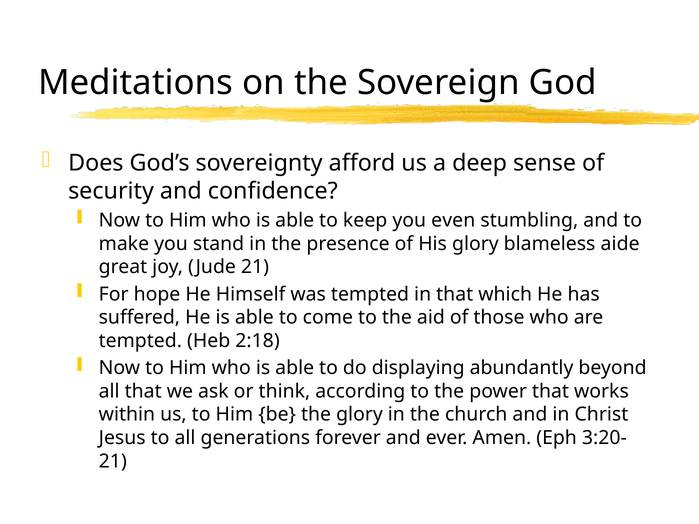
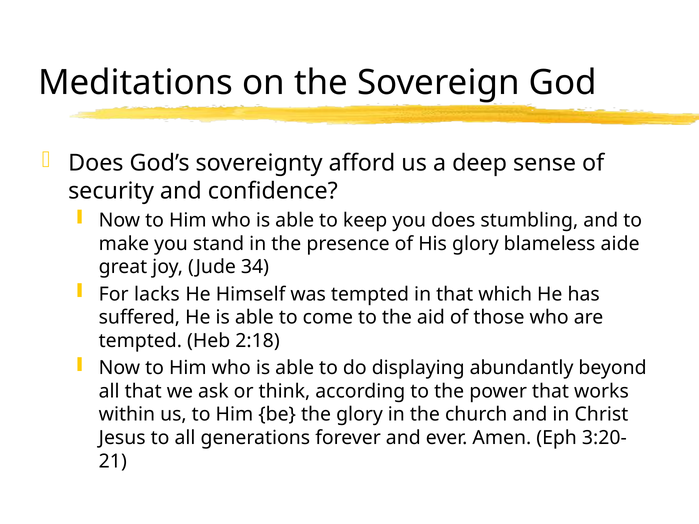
you even: even -> does
Jude 21: 21 -> 34
hope: hope -> lacks
